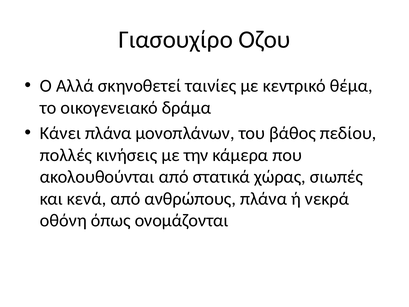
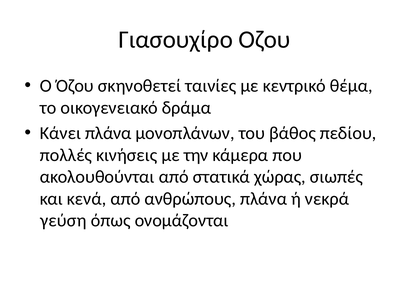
Αλλά: Αλλά -> Όζου
οθόνη: οθόνη -> γεύση
